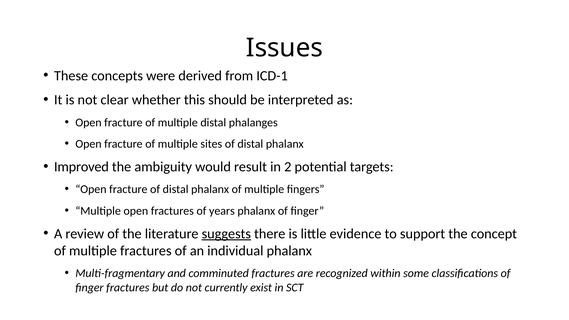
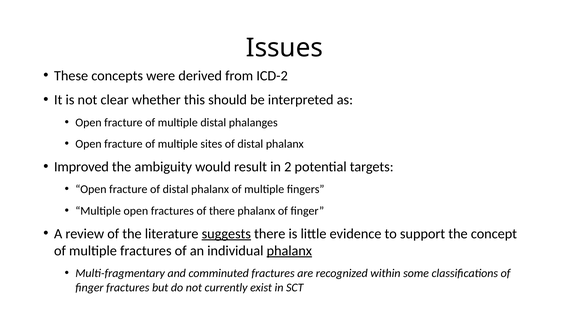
ICD-1: ICD-1 -> ICD-2
of years: years -> there
phalanx at (289, 251) underline: none -> present
